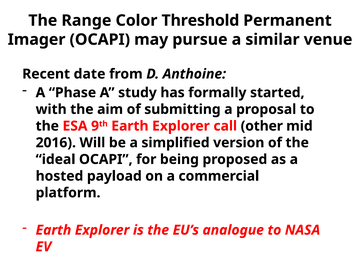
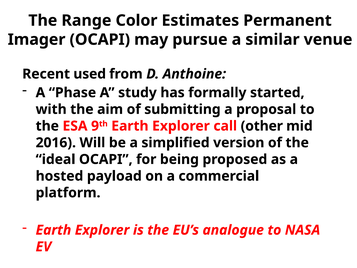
Threshold: Threshold -> Estimates
date: date -> used
